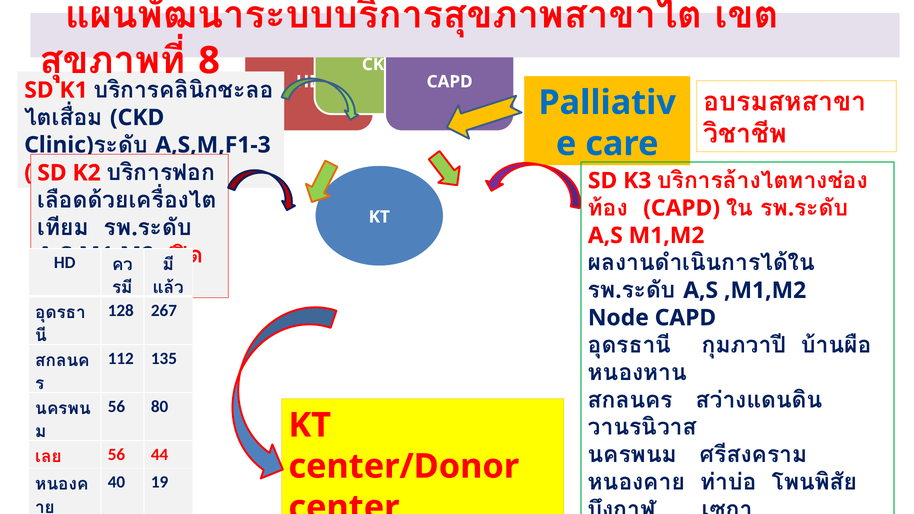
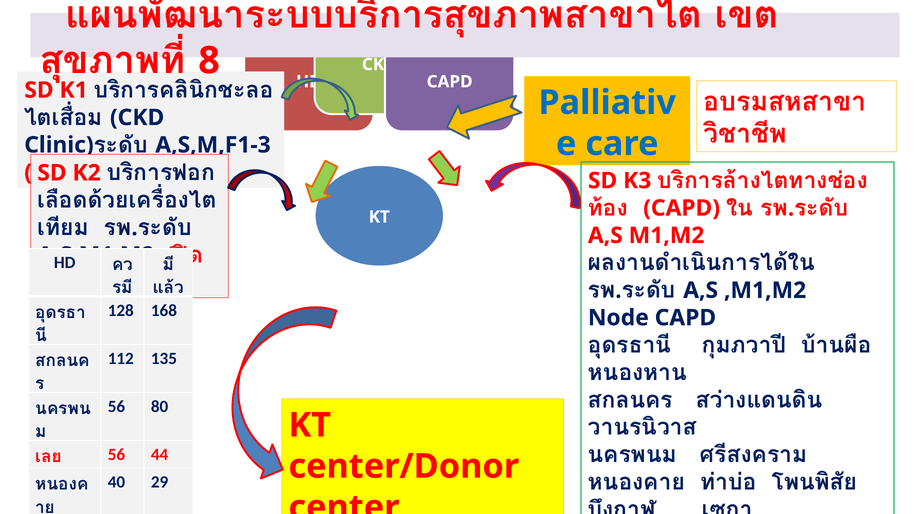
267: 267 -> 168
19: 19 -> 29
